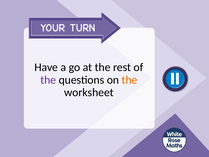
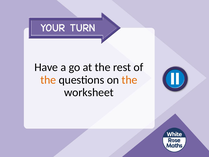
the at (48, 80) colour: purple -> orange
